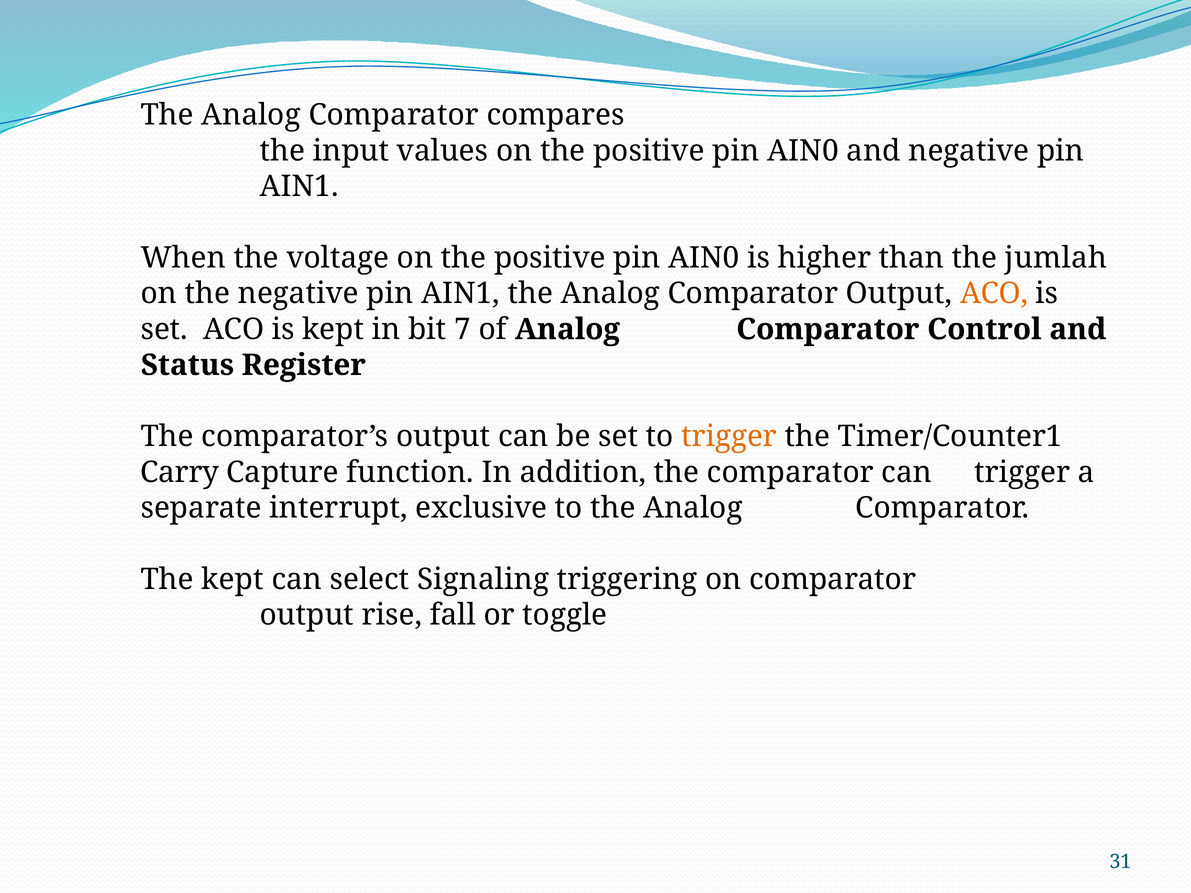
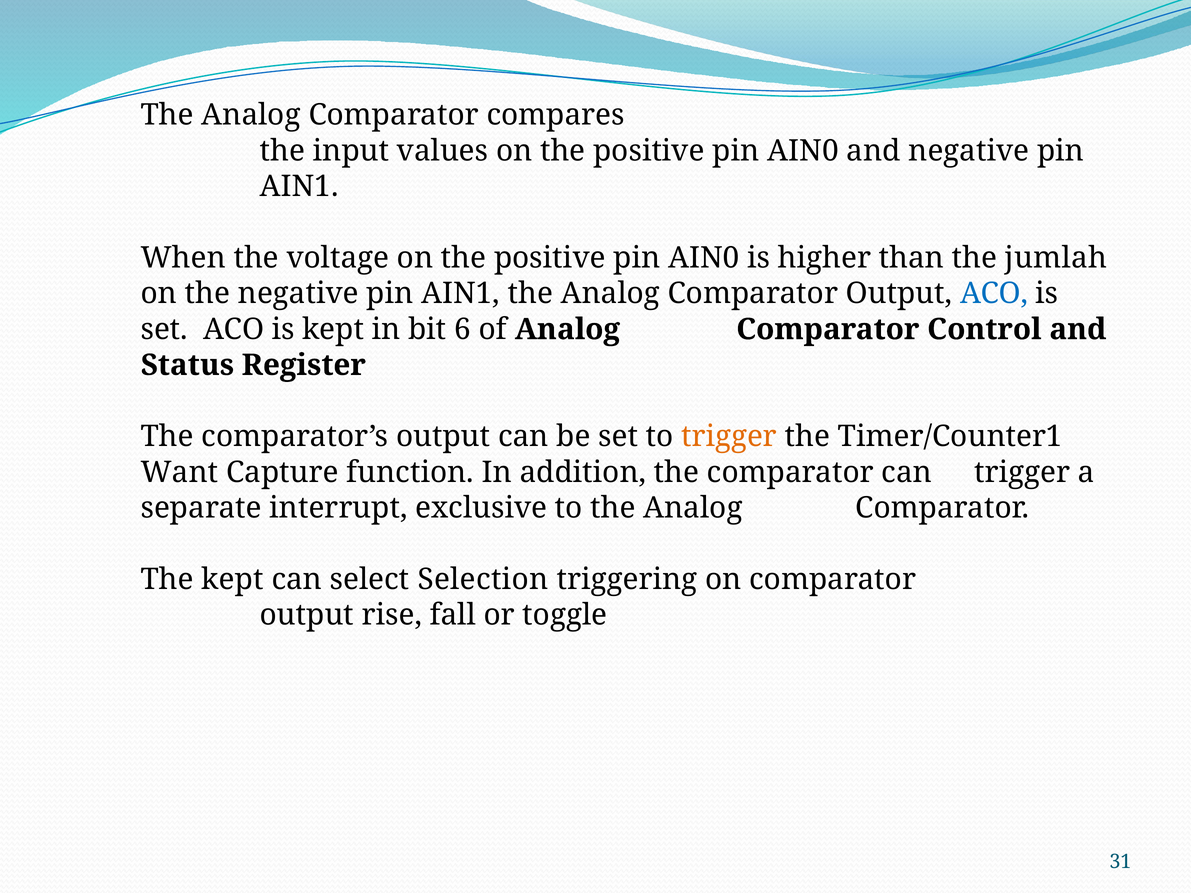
ACO at (994, 294) colour: orange -> blue
7: 7 -> 6
Carry: Carry -> Want
Signaling: Signaling -> Selection
